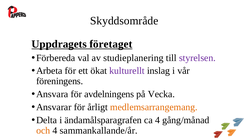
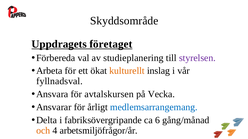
kulturellt colour: purple -> orange
föreningens: föreningens -> fyllnadsval
avdelningens: avdelningens -> avtalskursen
medlemsarrangemang colour: orange -> blue
ändamålsparagrafen: ändamålsparagrafen -> fabriksövergripande
ca 4: 4 -> 6
sammankallande/år: sammankallande/år -> arbetsmiljöfrågor/år
